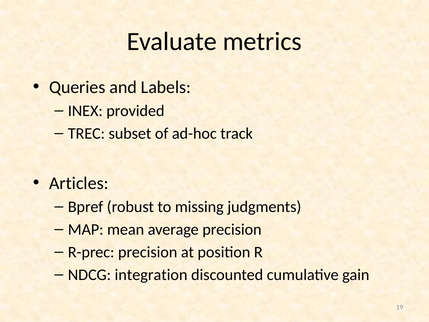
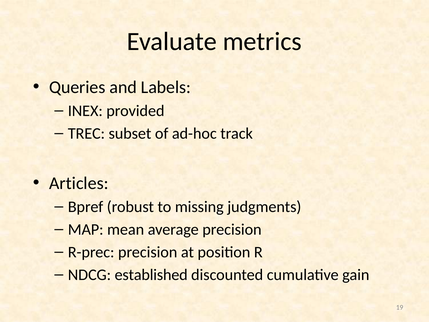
integration: integration -> established
